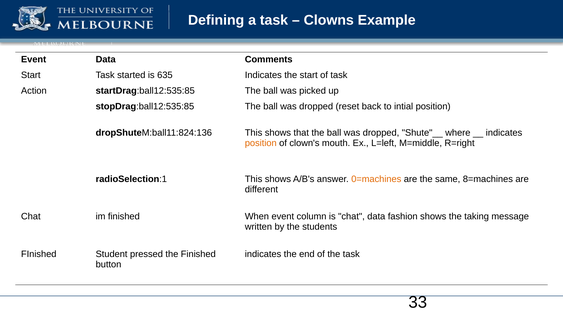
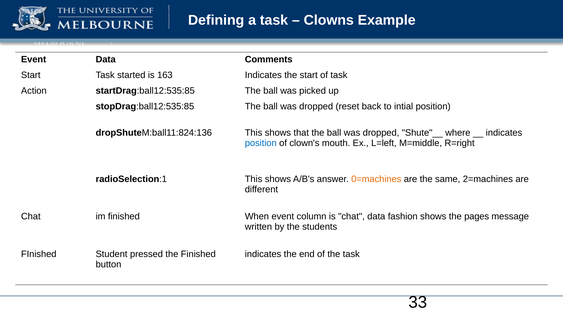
635: 635 -> 163
position at (261, 143) colour: orange -> blue
8=machines: 8=machines -> 2=machines
taking: taking -> pages
